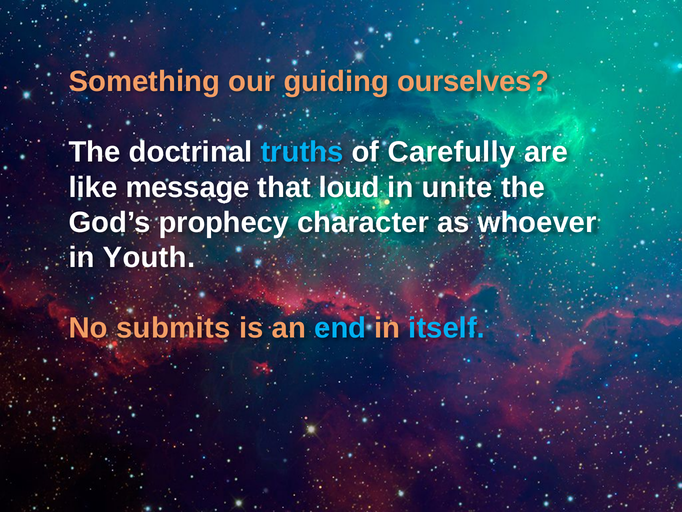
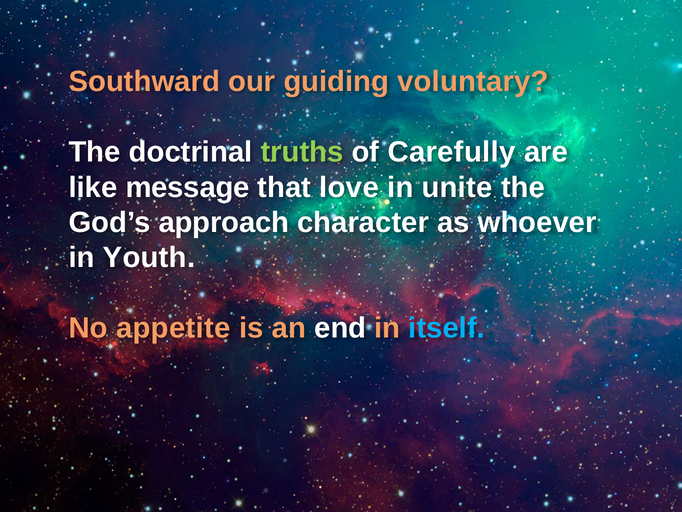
Something: Something -> Southward
ourselves: ourselves -> voluntary
truths colour: light blue -> light green
loud: loud -> love
prophecy: prophecy -> approach
submits: submits -> appetite
end colour: light blue -> white
